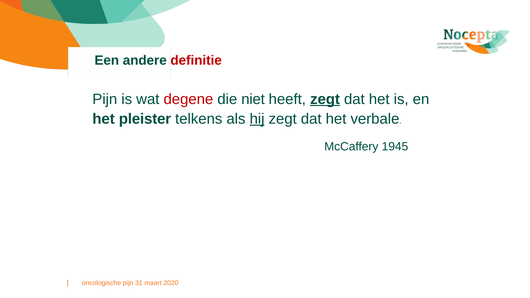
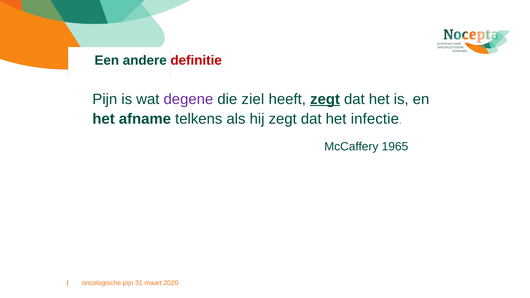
degene colour: red -> purple
niet: niet -> ziel
pleister: pleister -> afname
hij underline: present -> none
verbale: verbale -> infectie
1945: 1945 -> 1965
